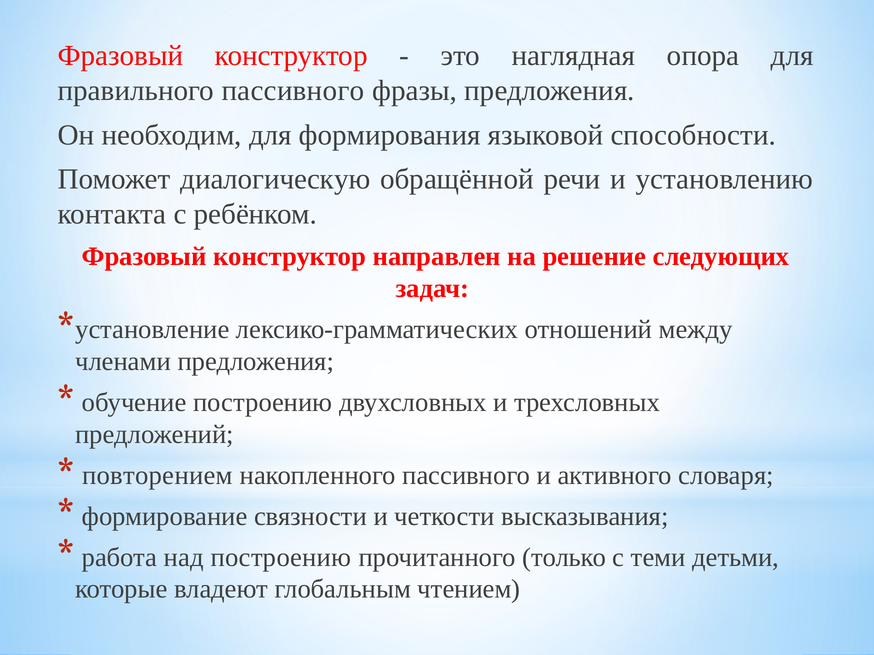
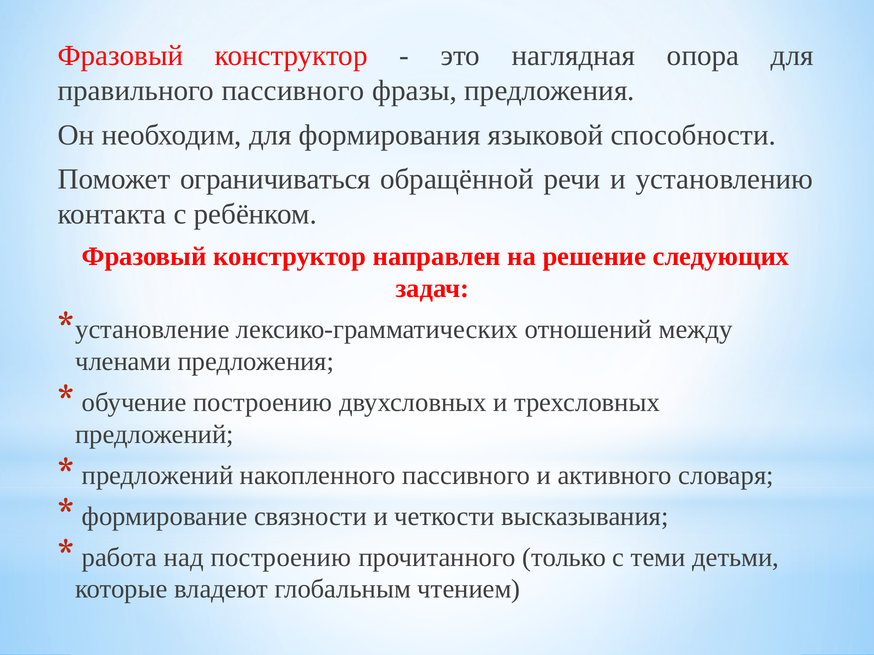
диалогическую: диалогическую -> ограничиваться
повторением at (157, 476): повторением -> предложений
